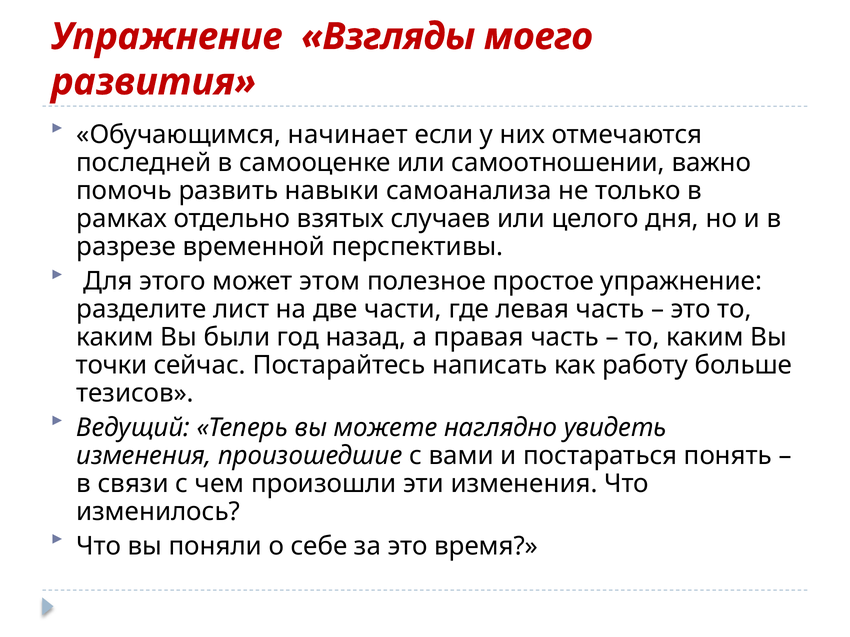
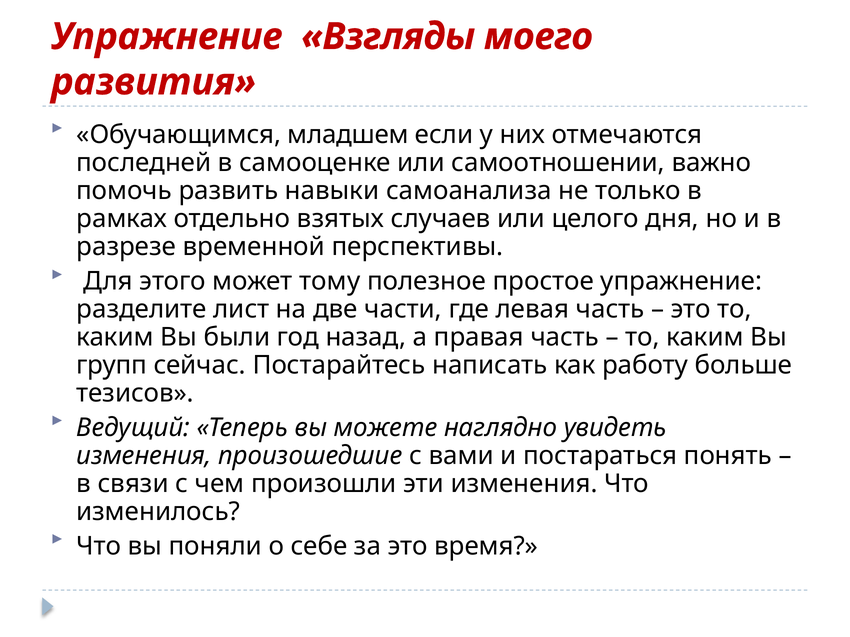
начинает: начинает -> младшем
этом: этом -> тому
точки: точки -> групп
